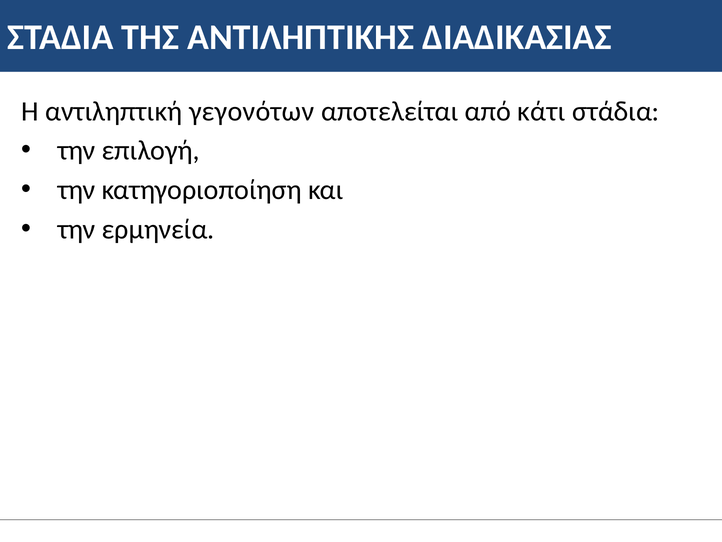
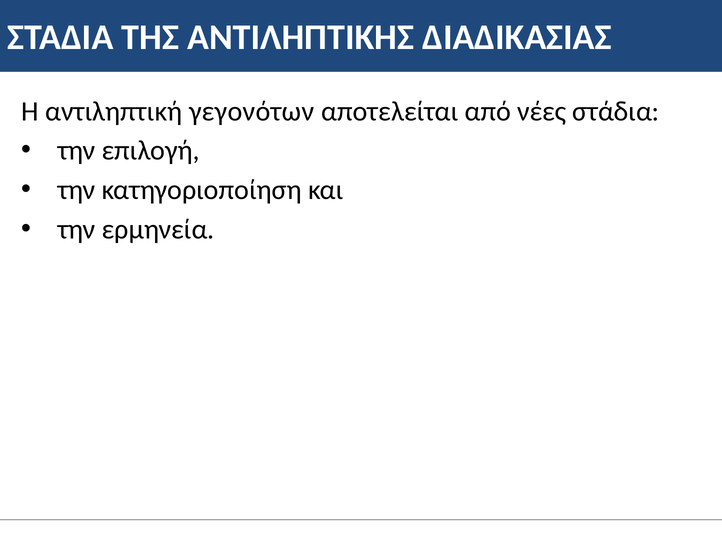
κάτι: κάτι -> νέες
